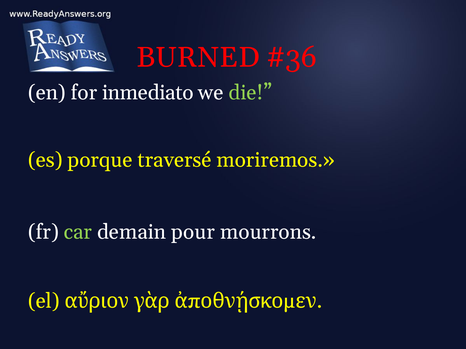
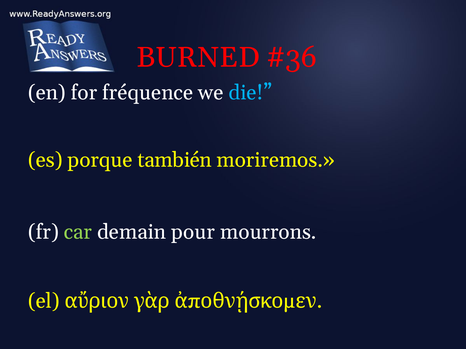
inmediato: inmediato -> fréquence
die colour: light green -> light blue
traversé: traversé -> también
